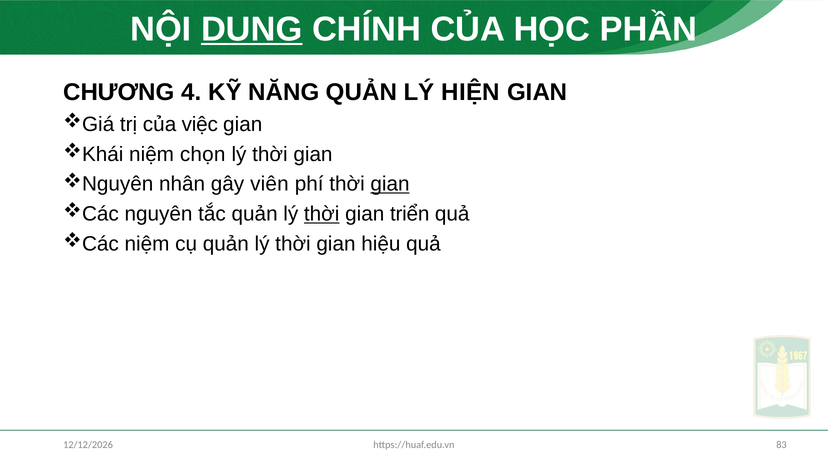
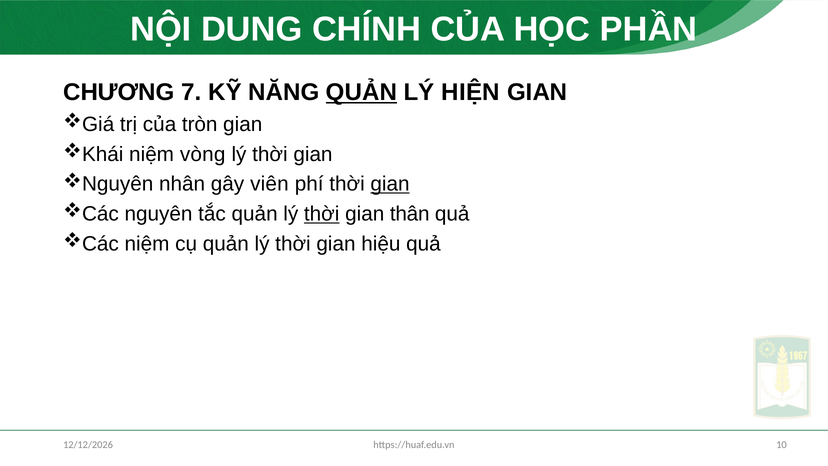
DUNG underline: present -> none
4: 4 -> 7
QUẢN at (361, 92) underline: none -> present
việc: việc -> tròn
chọn: chọn -> vòng
triển: triển -> thân
83: 83 -> 10
